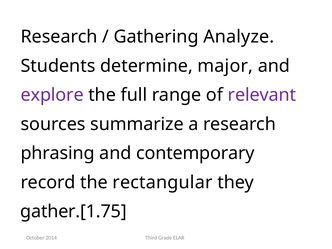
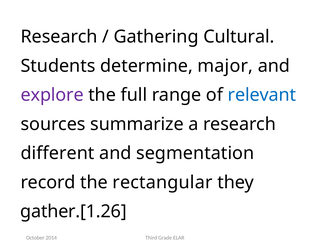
Analyze: Analyze -> Cultural
relevant colour: purple -> blue
phrasing: phrasing -> different
contemporary: contemporary -> segmentation
gather.[1.75: gather.[1.75 -> gather.[1.26
